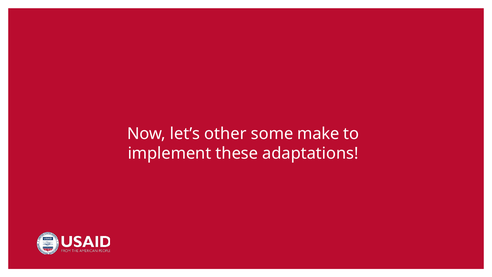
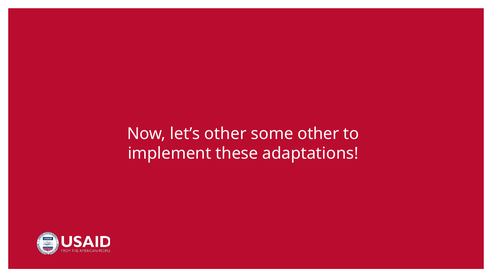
some make: make -> other
